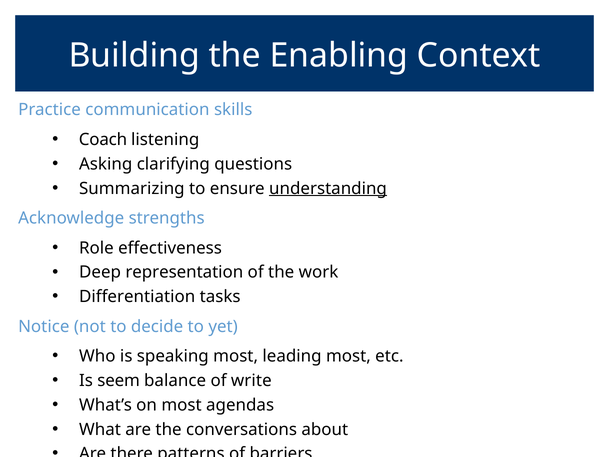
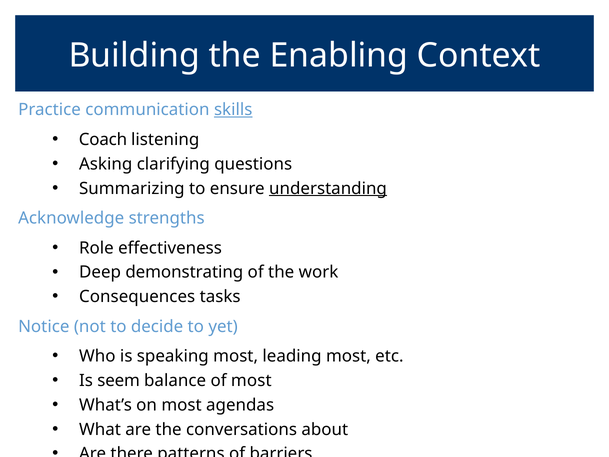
skills underline: none -> present
representation: representation -> demonstrating
Differentiation: Differentiation -> Consequences
of write: write -> most
